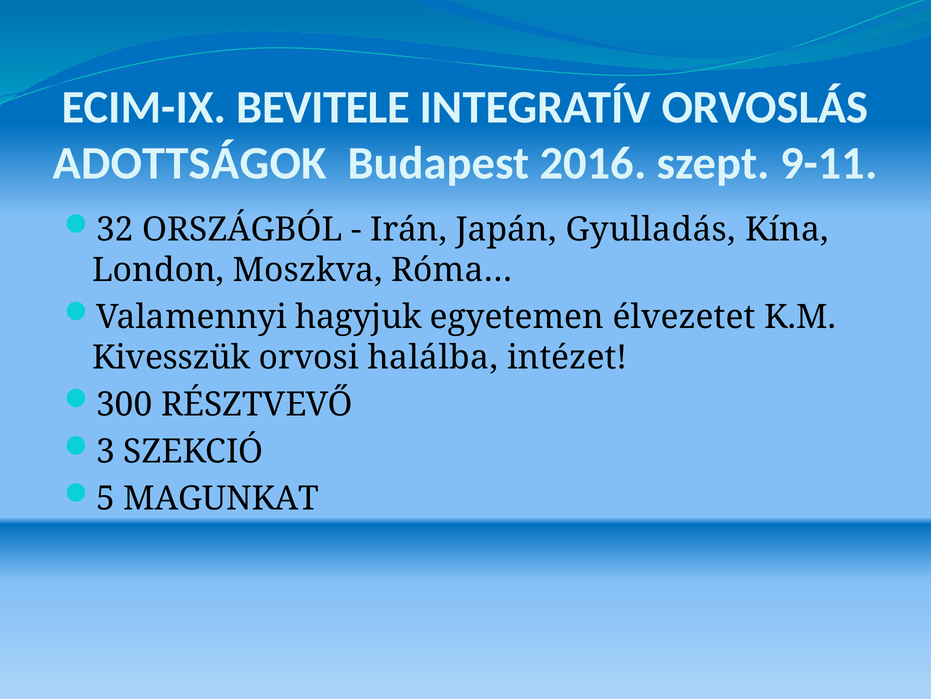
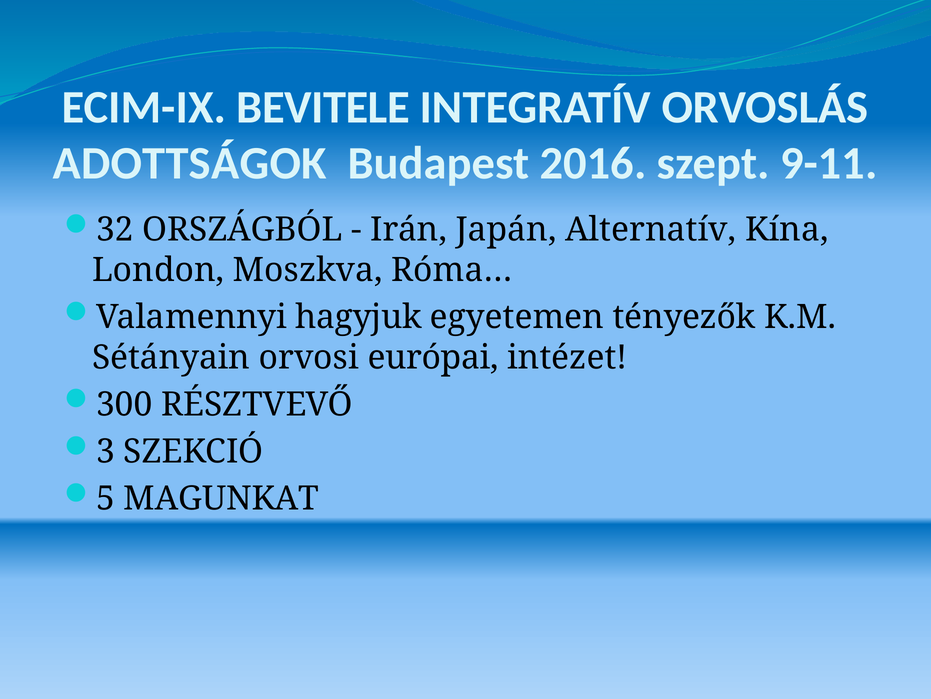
Gyulladás: Gyulladás -> Alternatív
élvezetet: élvezetet -> tényezők
Kivesszük: Kivesszük -> Sétányain
halálba: halálba -> európai
